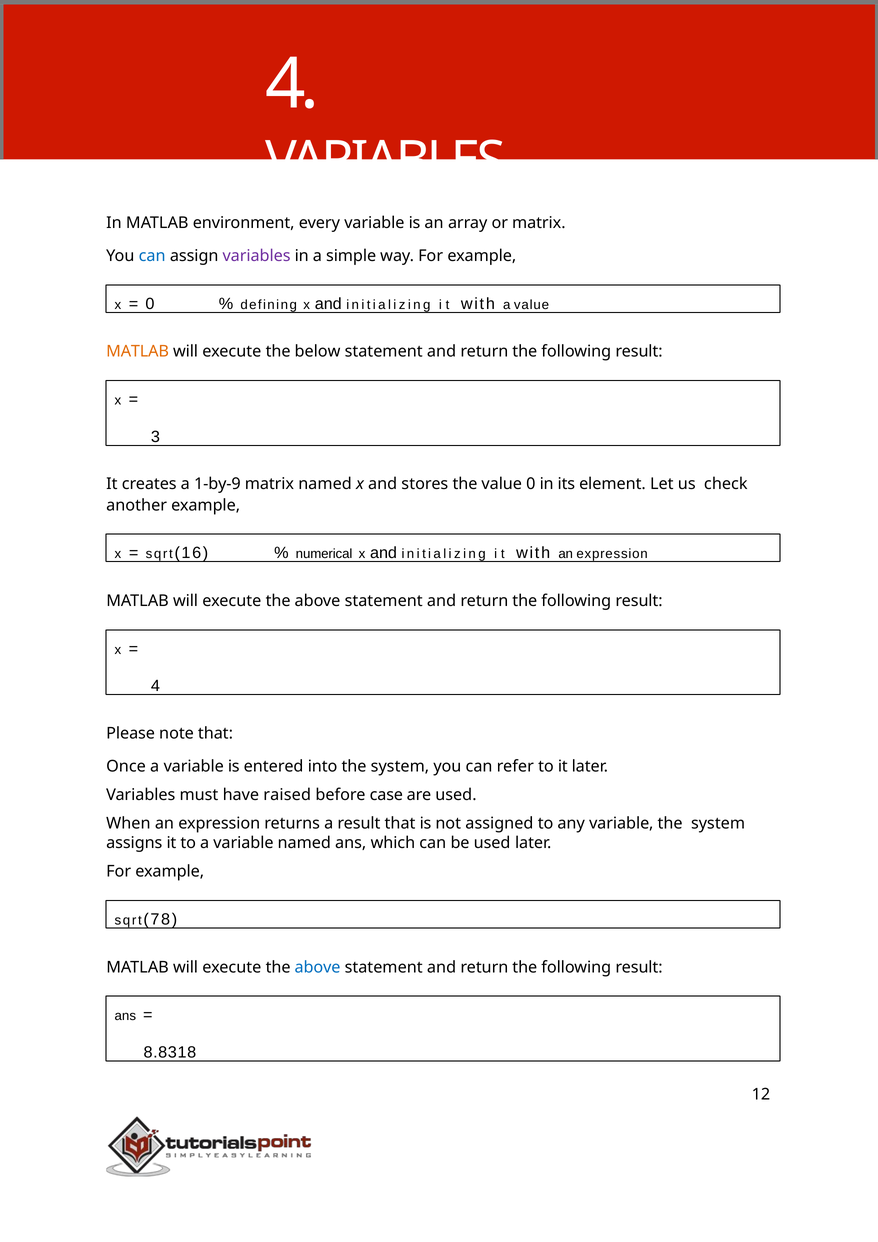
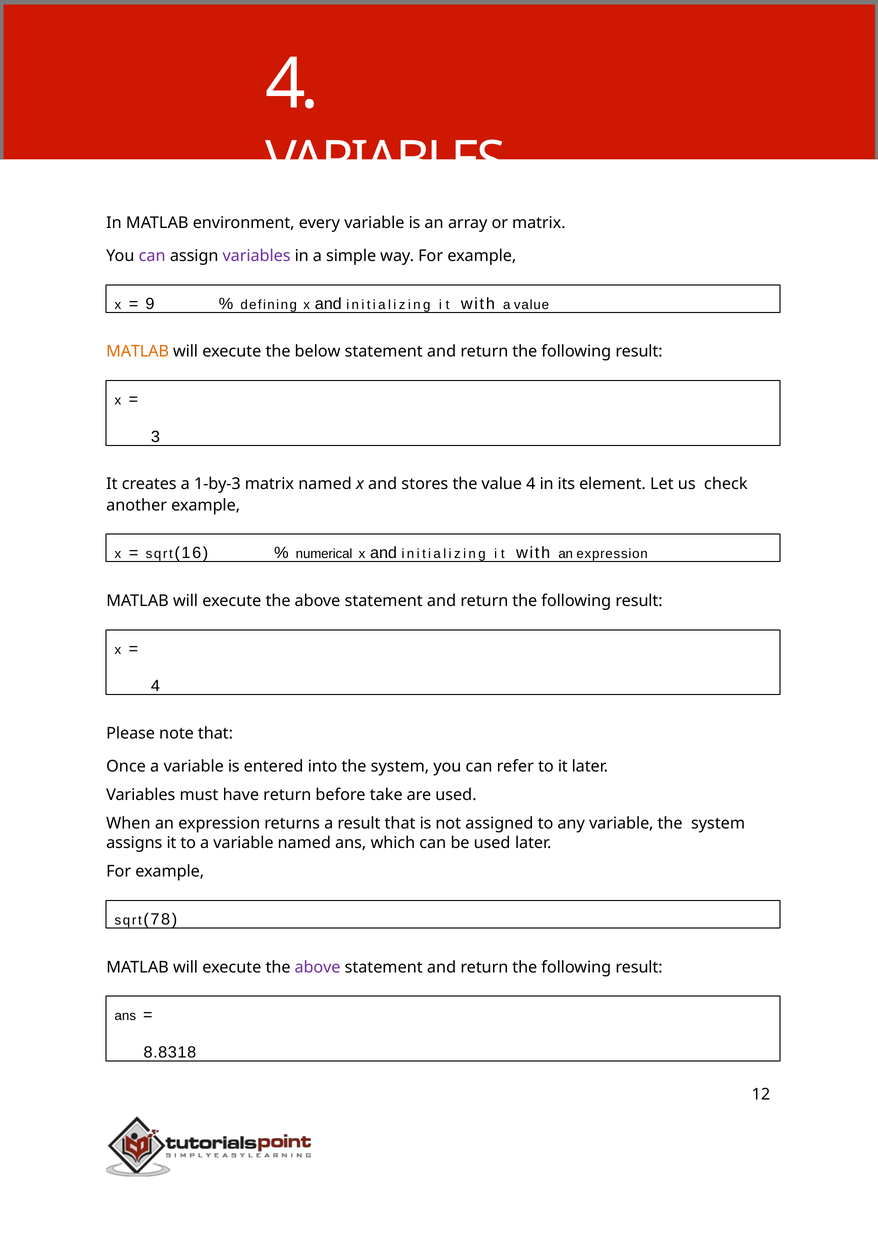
can at (152, 256) colour: blue -> purple
0 at (150, 304): 0 -> 9
1-by-9: 1-by-9 -> 1-by-3
value 0: 0 -> 4
have raised: raised -> return
case: case -> take
above at (318, 968) colour: blue -> purple
